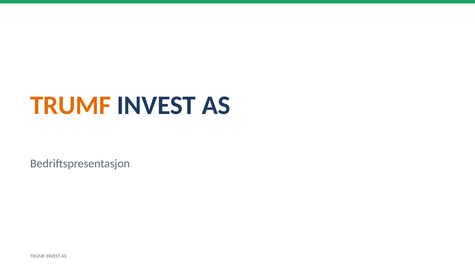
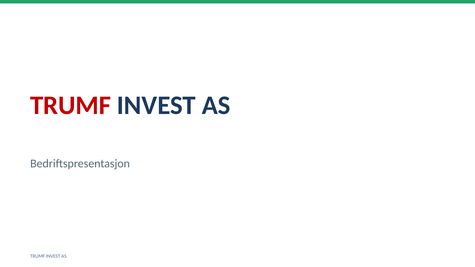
TRUMF at (71, 105) colour: orange -> red
